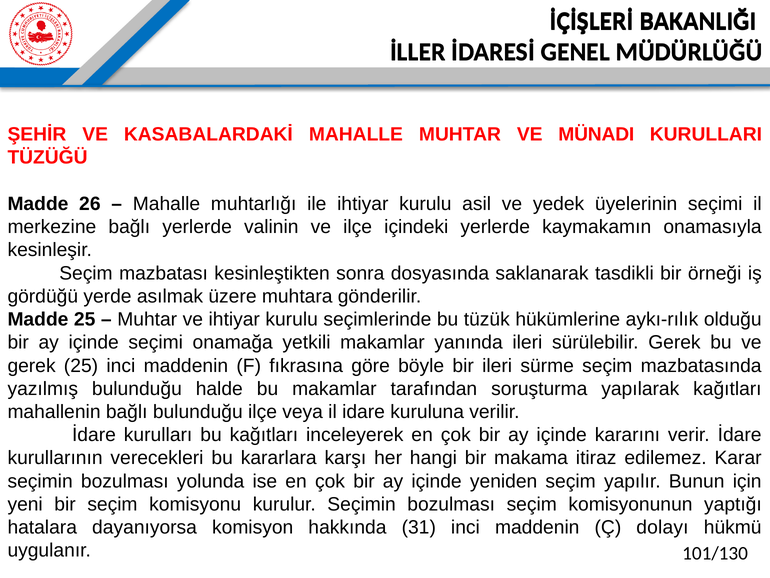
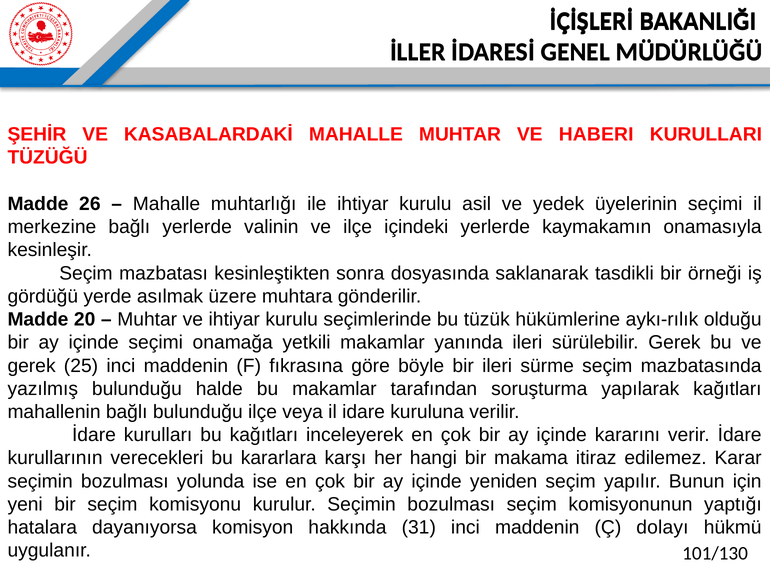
MÜNADI: MÜNADI -> HABERI
Madde 25: 25 -> 20
